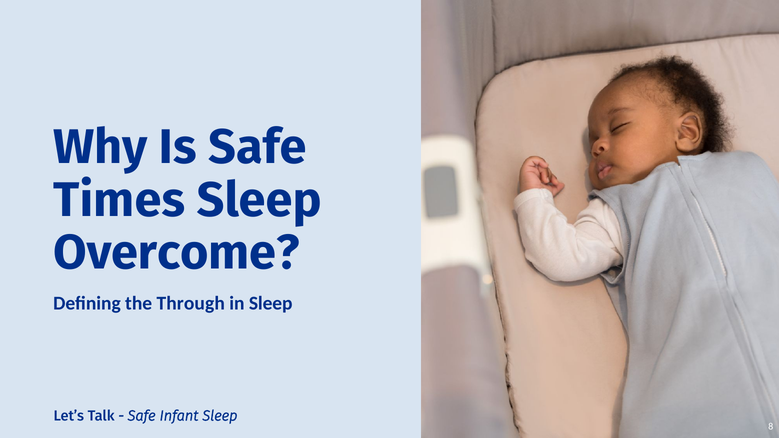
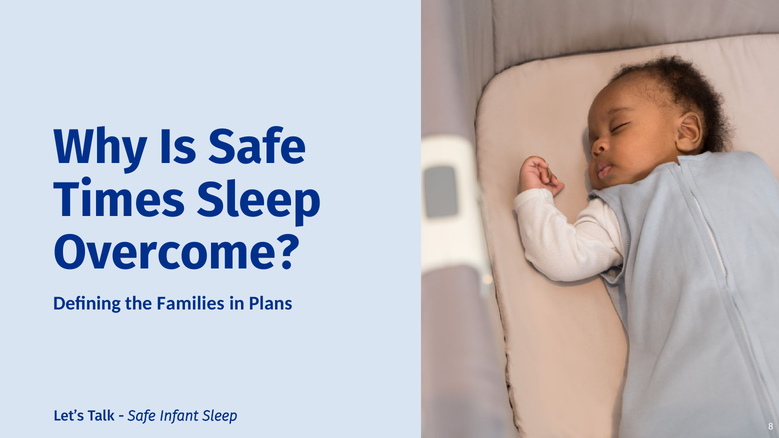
Through: Through -> Families
in Sleep: Sleep -> Plans
